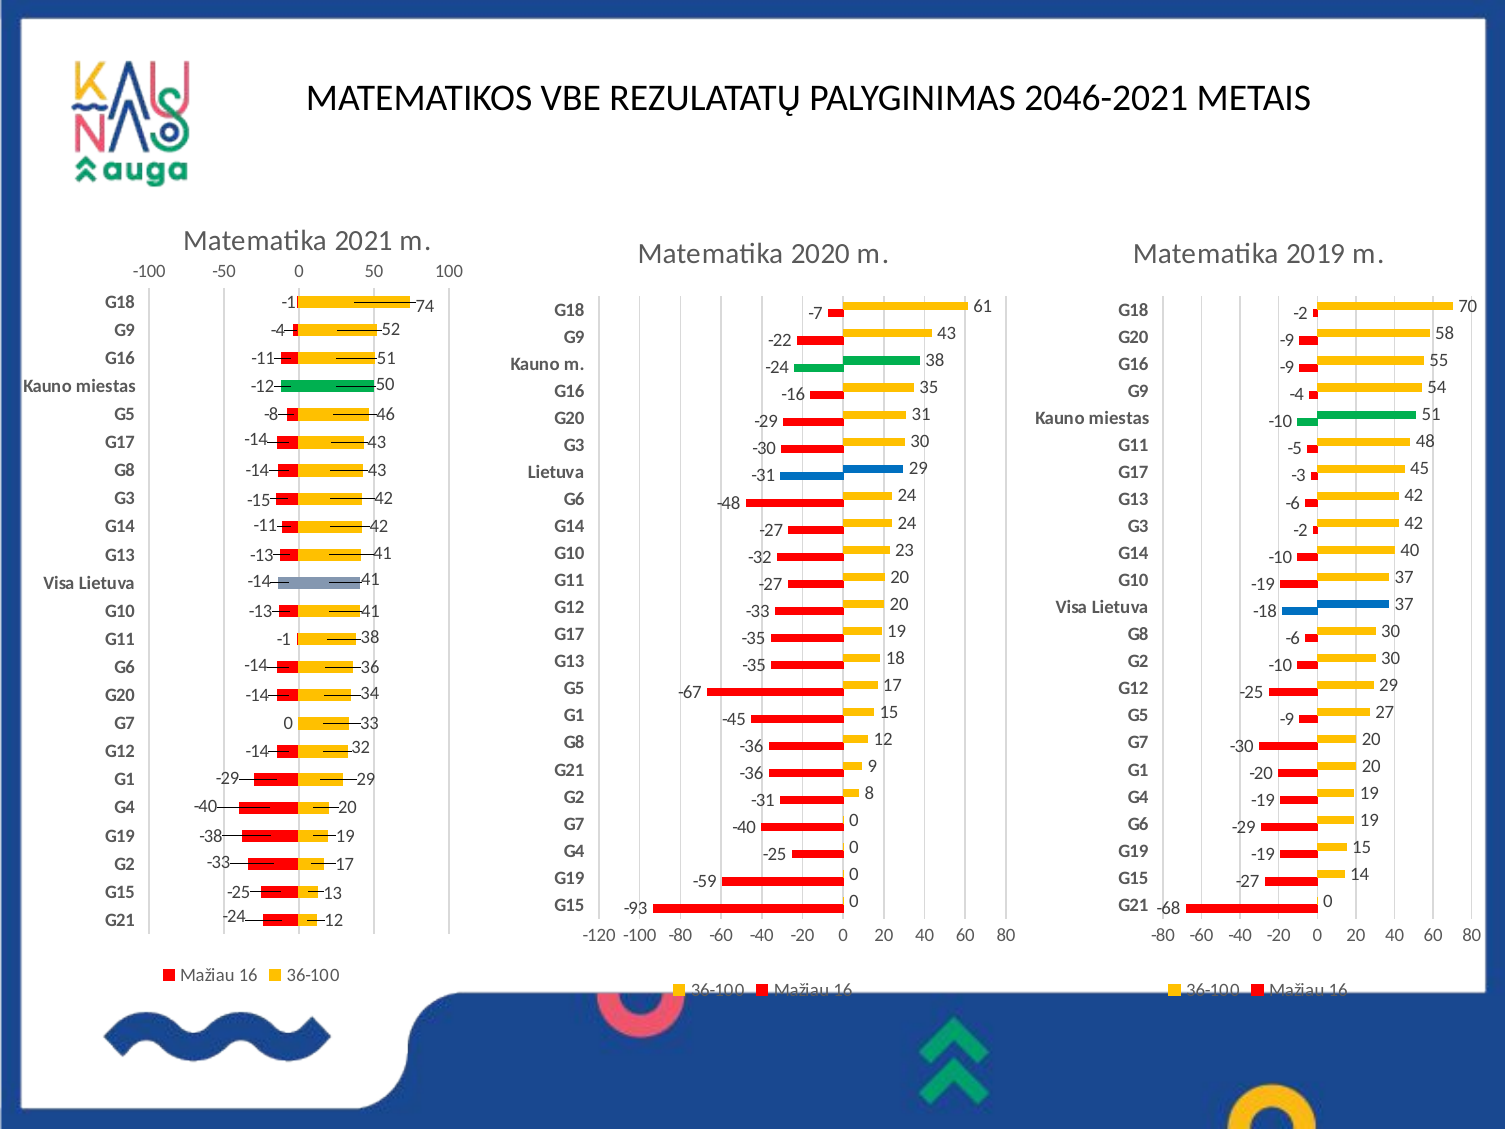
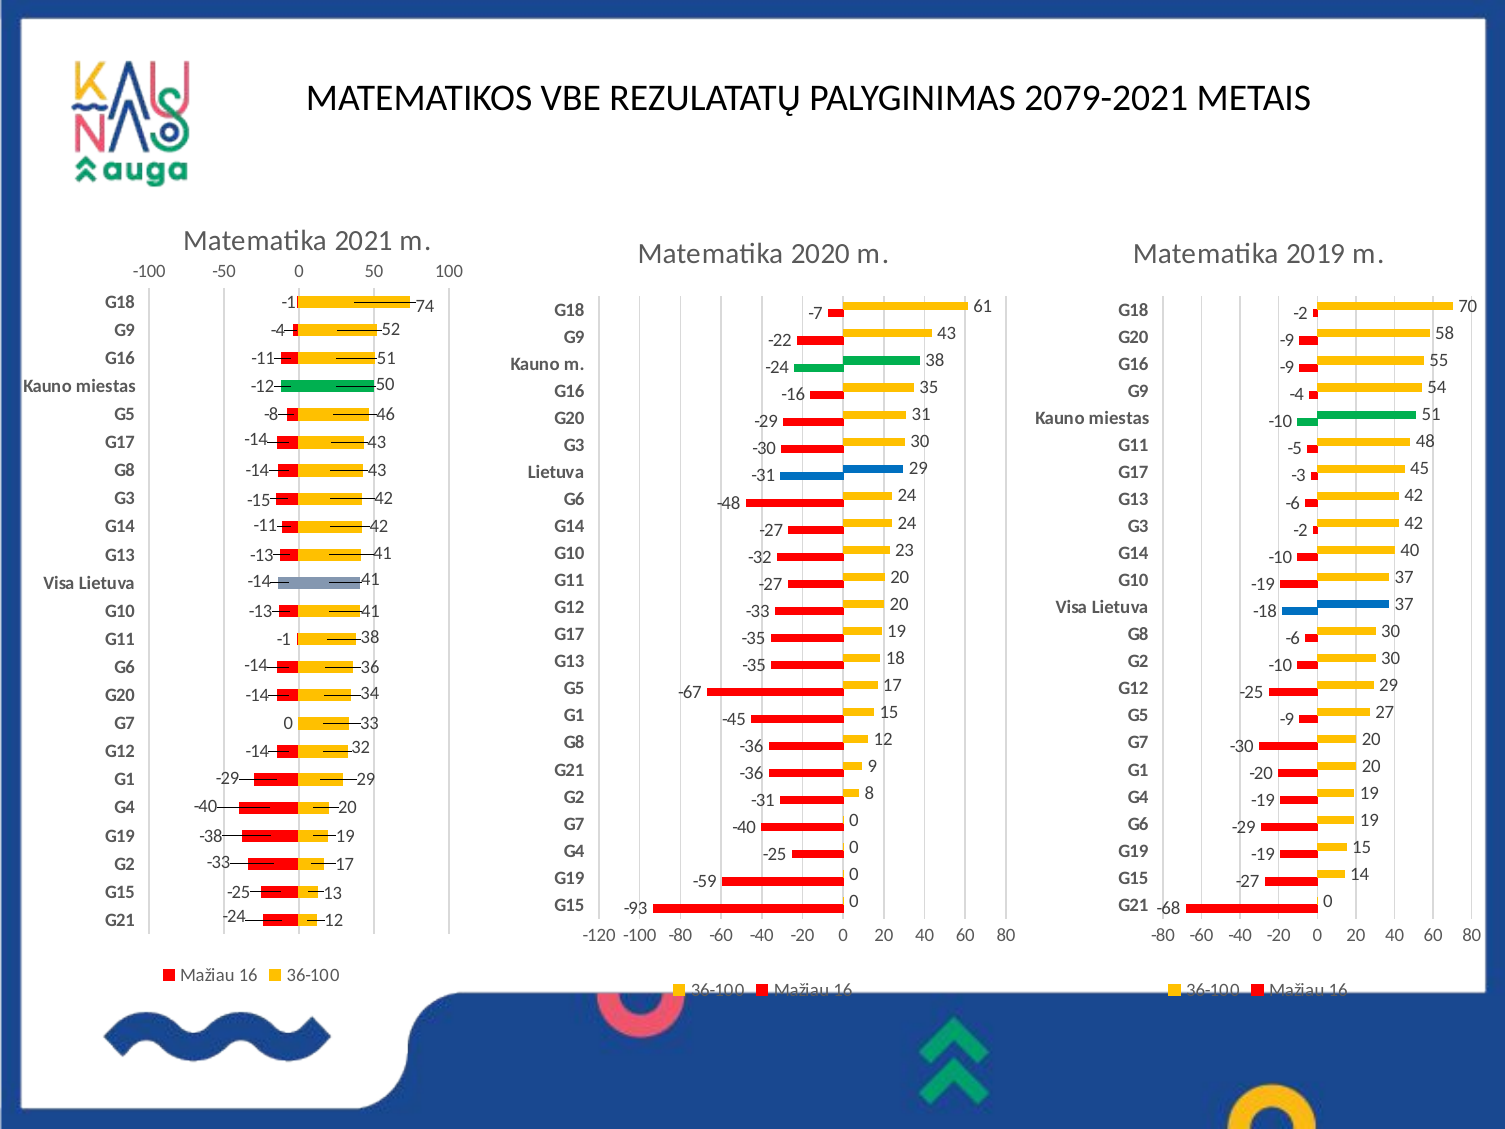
2046-2021: 2046-2021 -> 2079-2021
